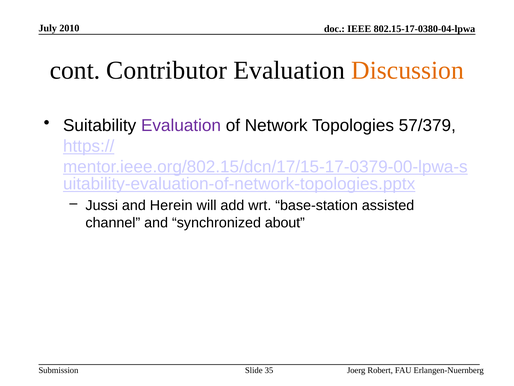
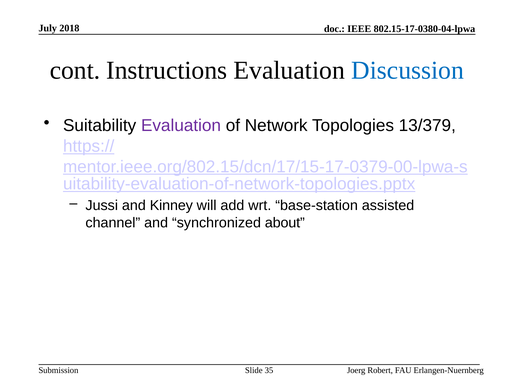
2010: 2010 -> 2018
Contributor: Contributor -> Instructions
Discussion colour: orange -> blue
57/379: 57/379 -> 13/379
Herein: Herein -> Kinney
